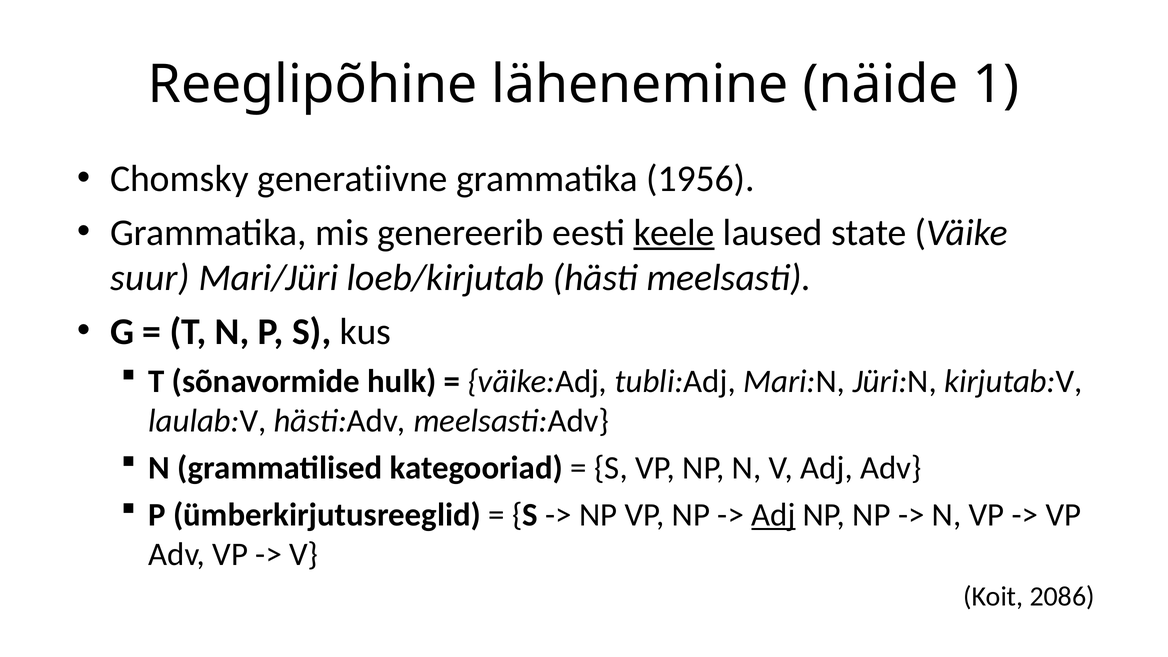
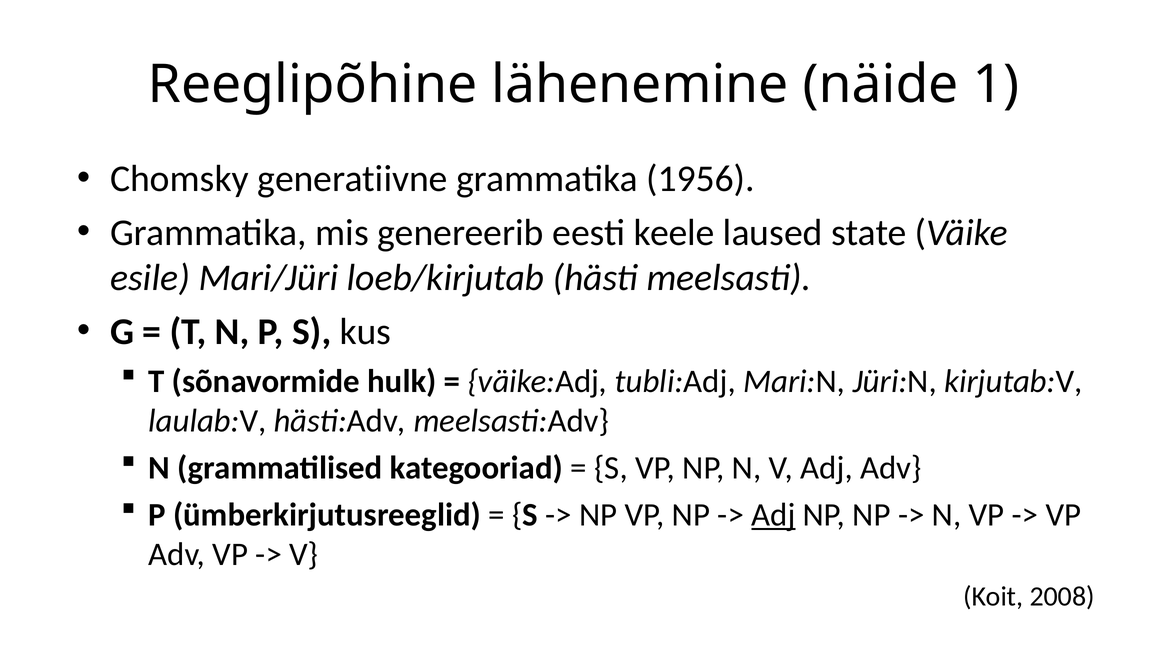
keele underline: present -> none
suur: suur -> esile
2086: 2086 -> 2008
